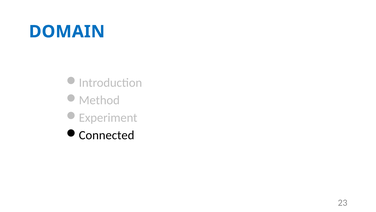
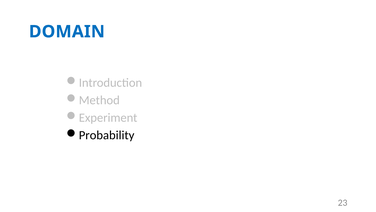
Connected: Connected -> Probability
